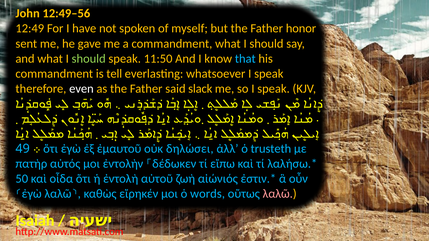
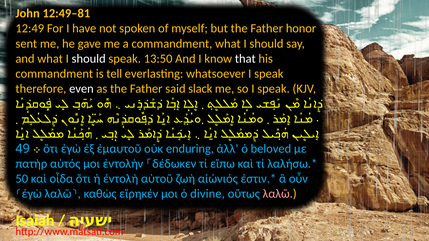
12:49–56: 12:49–56 -> 12:49–81
should at (89, 59) colour: light green -> white
11:50: 11:50 -> 13:50
that colour: light blue -> white
δηλώσει: δηλώσει -> enduring
trusteth: trusteth -> beloved
words: words -> divine
